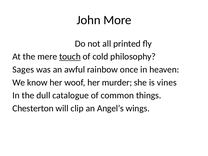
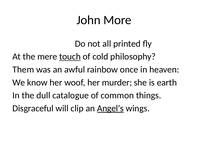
Sages: Sages -> Them
vines: vines -> earth
Chesterton: Chesterton -> Disgraceful
Angel’s underline: none -> present
